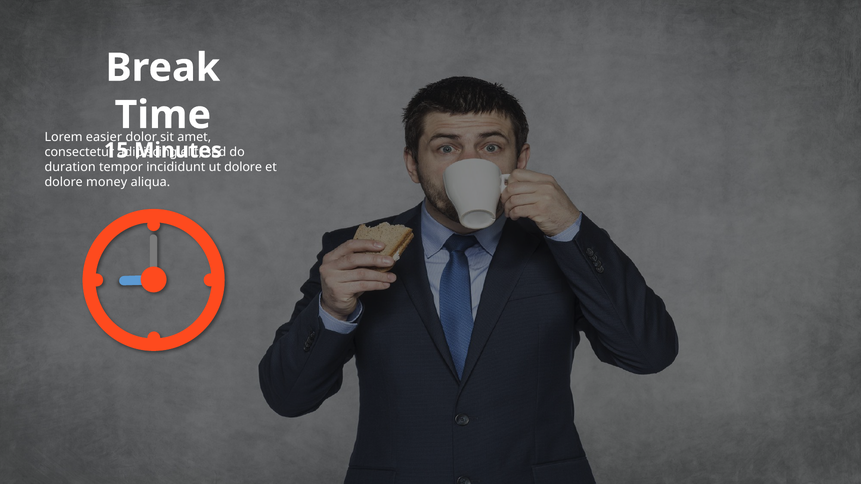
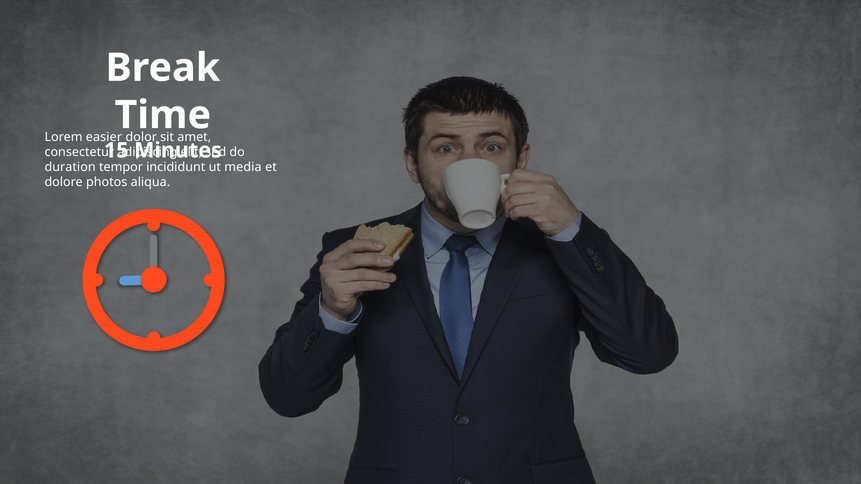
dolore at (243, 167): dolore -> media
money: money -> photos
